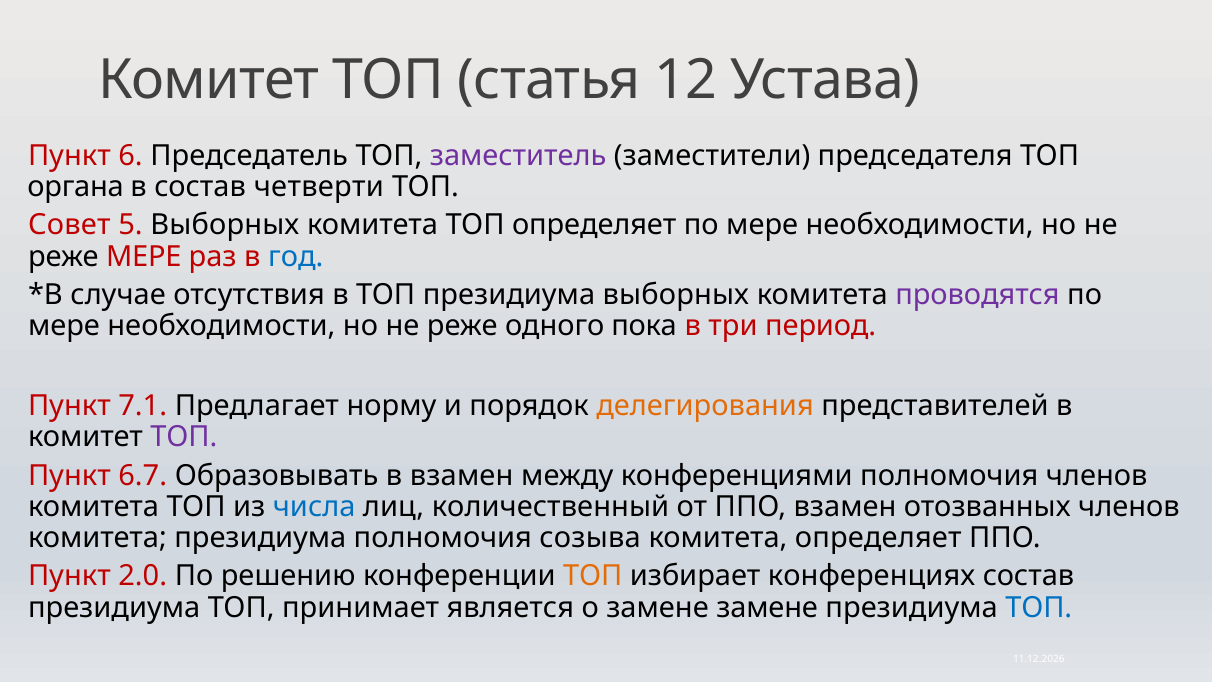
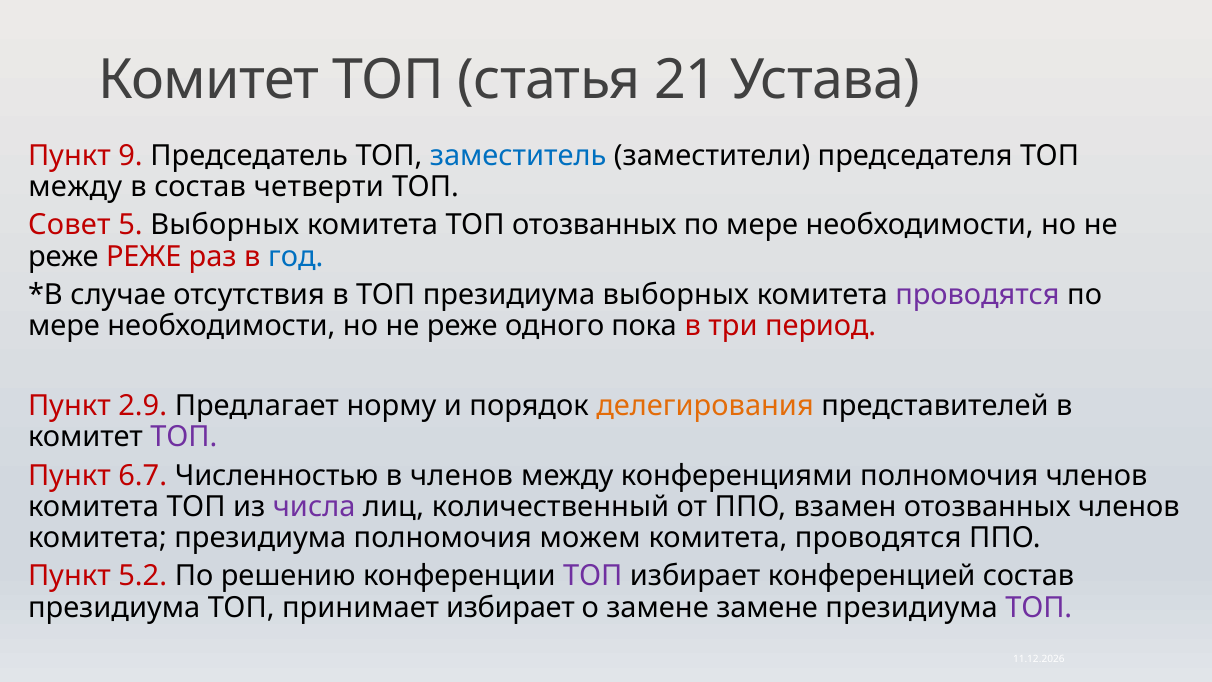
12: 12 -> 21
6: 6 -> 9
заместитель colour: purple -> blue
органа at (76, 187): органа -> между
ТОП определяет: определяет -> отозванных
реже МЕРЕ: МЕРЕ -> РЕЖЕ
7.1: 7.1 -> 2.9
Образовывать: Образовывать -> Численностью
в взамен: взамен -> членов
числа colour: blue -> purple
созыва: созыва -> можем
определяет at (878, 538): определяет -> проводятся
2.0: 2.0 -> 5.2
ТОП at (593, 576) colour: orange -> purple
конференциях: конференциях -> конференцией
принимает является: является -> избирает
ТОП at (1039, 607) colour: blue -> purple
